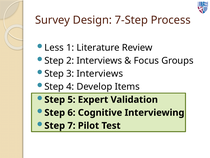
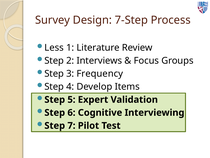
3 Interviews: Interviews -> Frequency
